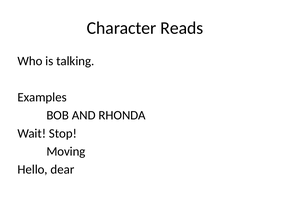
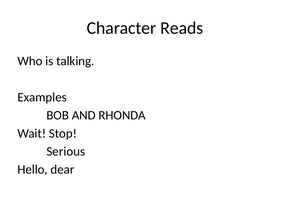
Moving: Moving -> Serious
